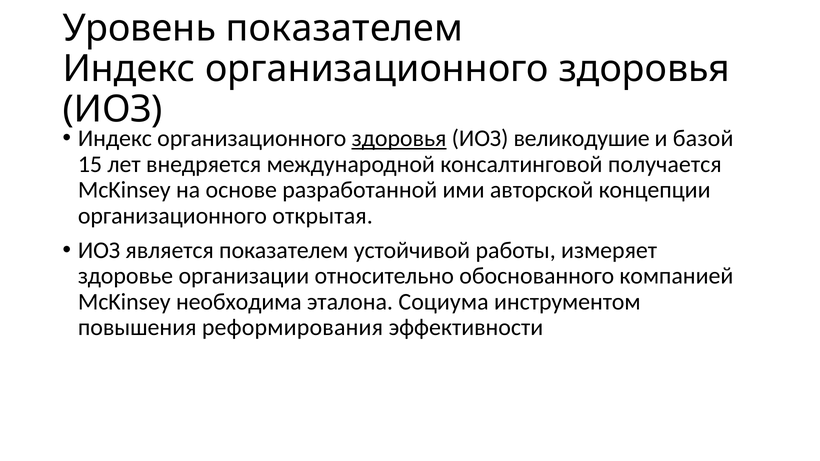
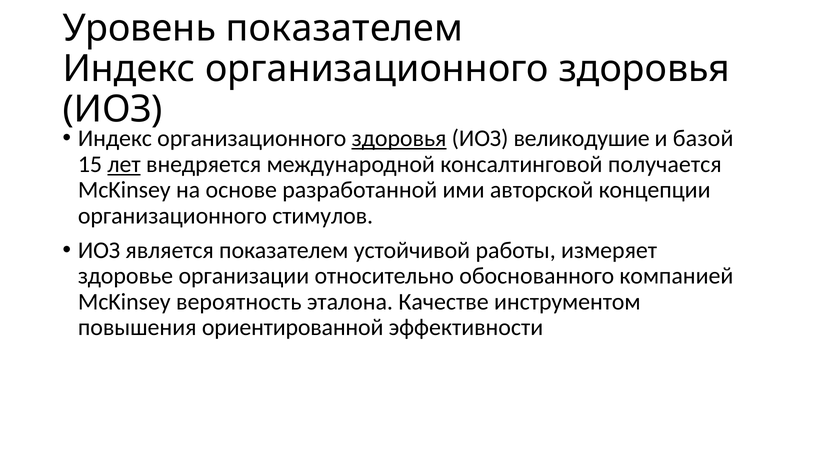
лет underline: none -> present
открытая: открытая -> стимулов
необходима: необходима -> вероятность
Социума: Социума -> Качестве
реформирования: реформирования -> ориентированной
